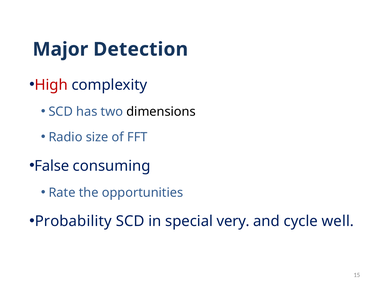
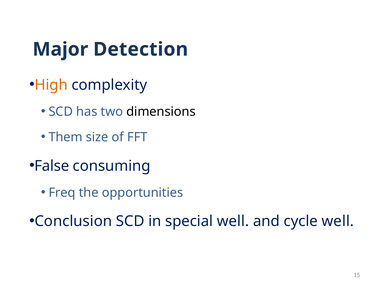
High colour: red -> orange
Radio: Radio -> Them
Rate: Rate -> Freq
Probability: Probability -> Conclusion
special very: very -> well
